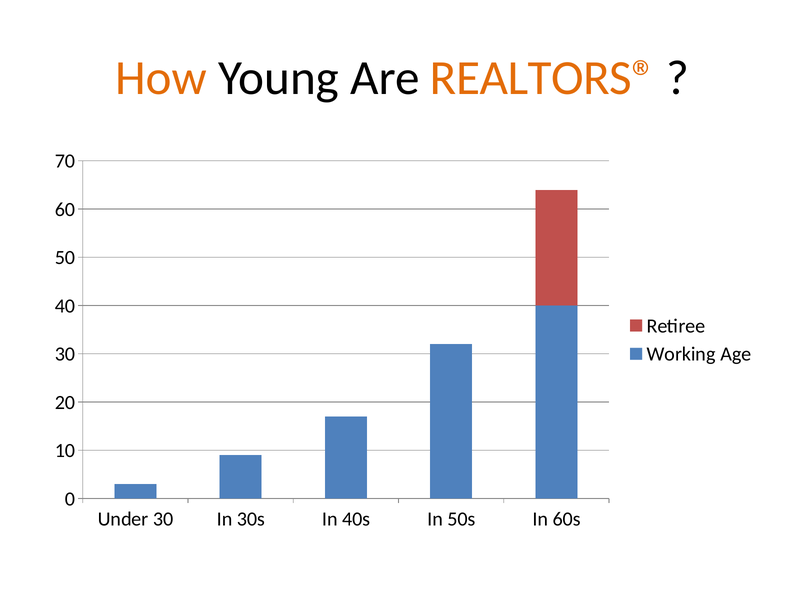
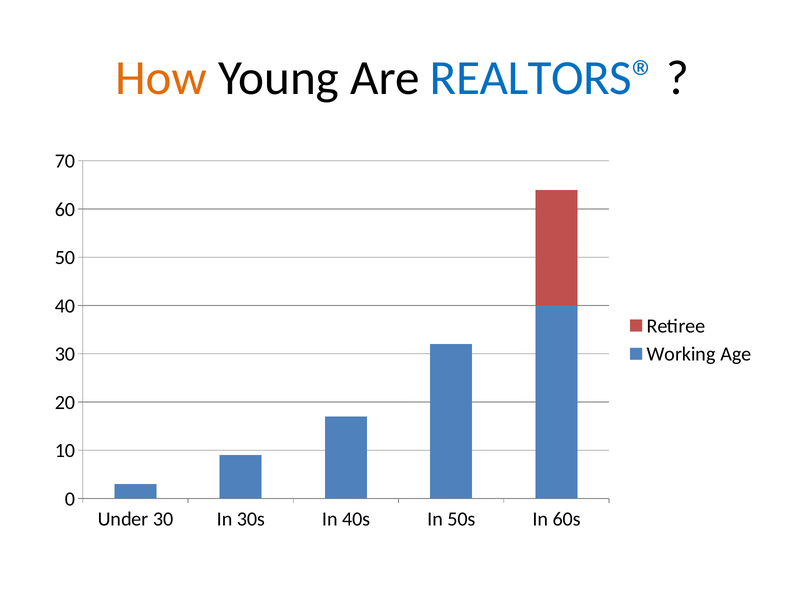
REALTORS® colour: orange -> blue
